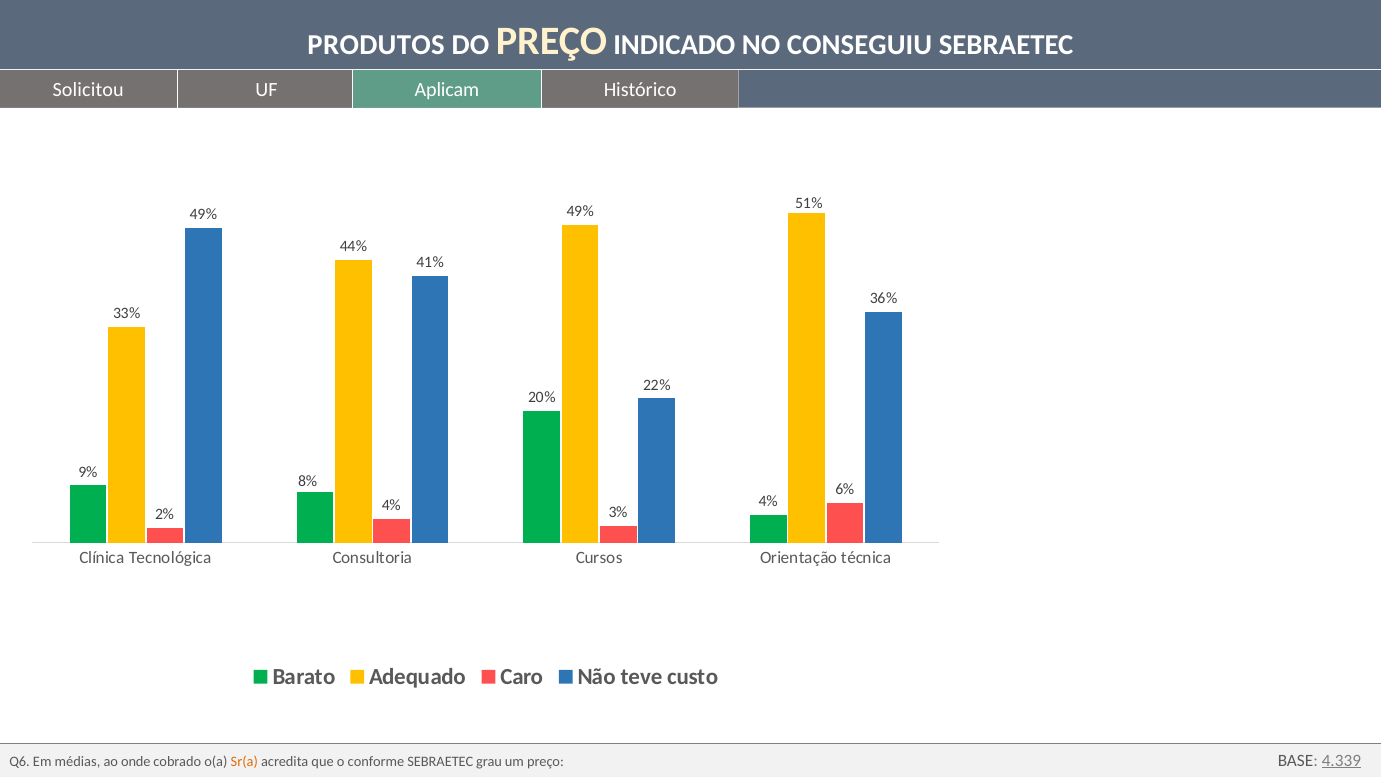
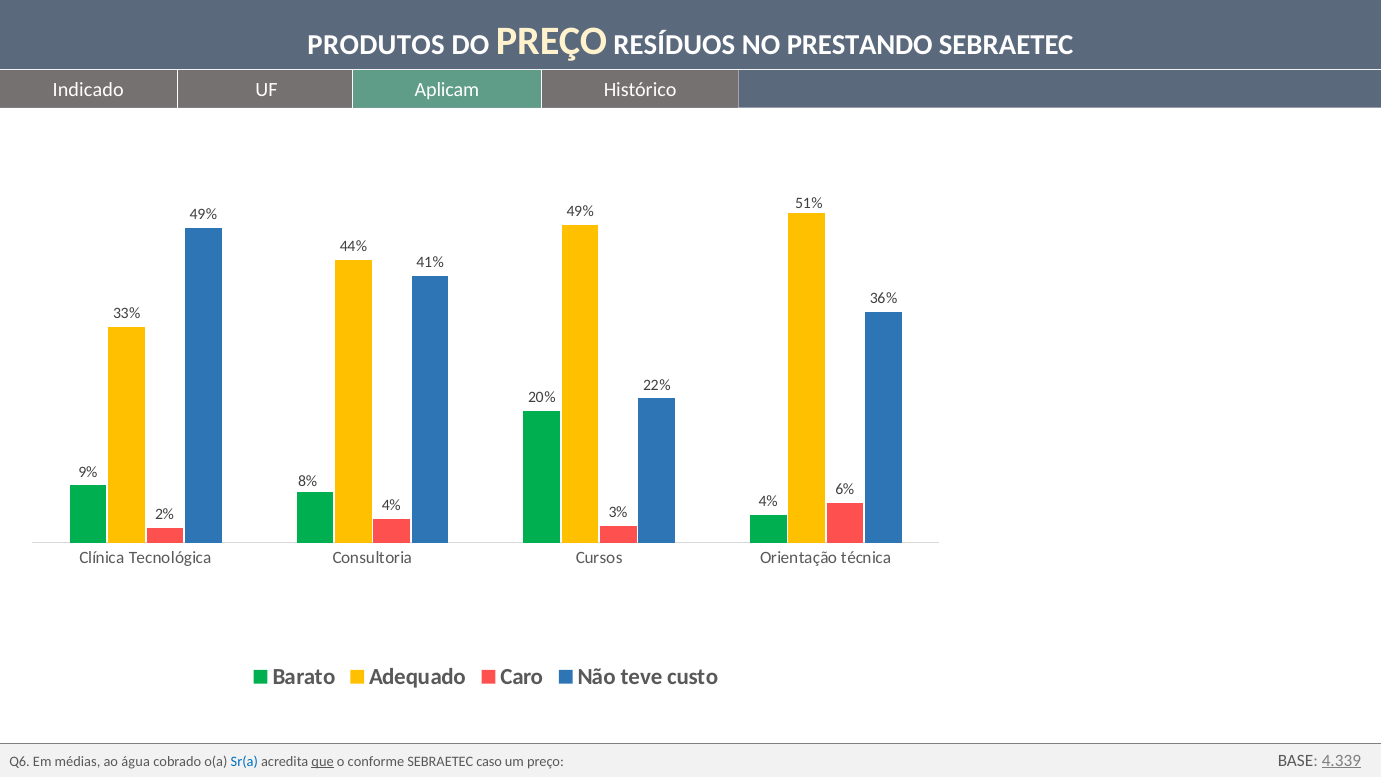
INDICADO: INDICADO -> RESÍDUOS
CONSEGUIU: CONSEGUIU -> PRESTANDO
Solicitou: Solicitou -> Indicado
onde: onde -> água
Sr(a colour: orange -> blue
que underline: none -> present
grau: grau -> caso
